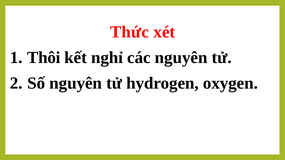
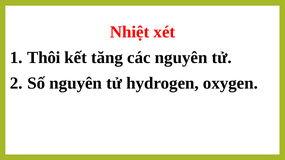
Thức: Thức -> Nhiệt
nghỉ: nghỉ -> tăng
